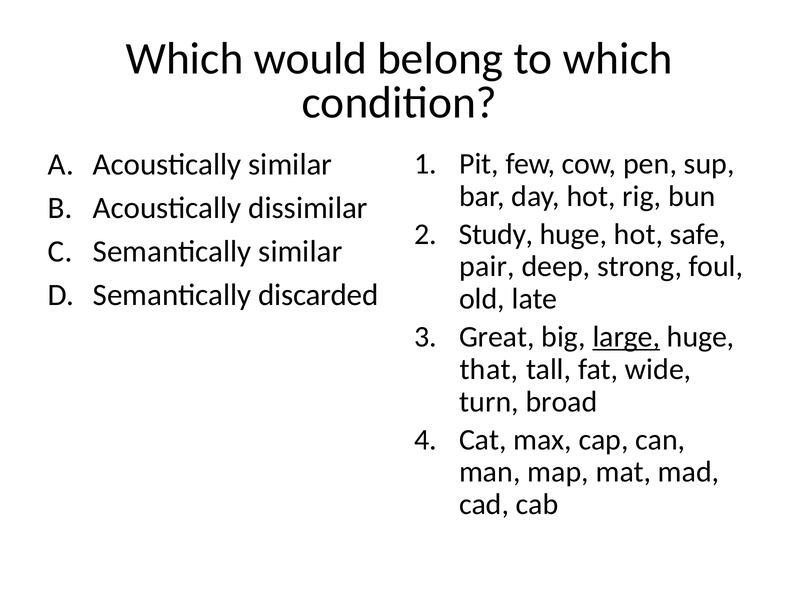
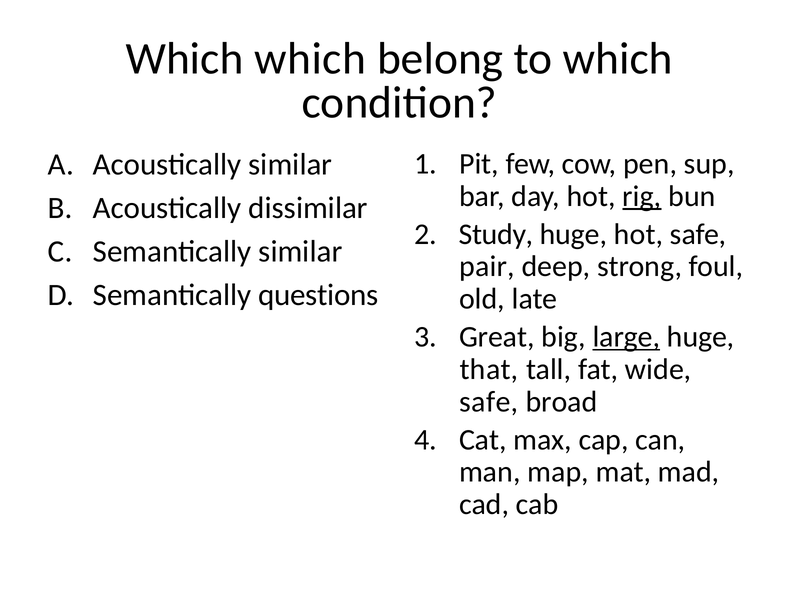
Which would: would -> which
rig underline: none -> present
discarded: discarded -> questions
turn at (489, 402): turn -> safe
